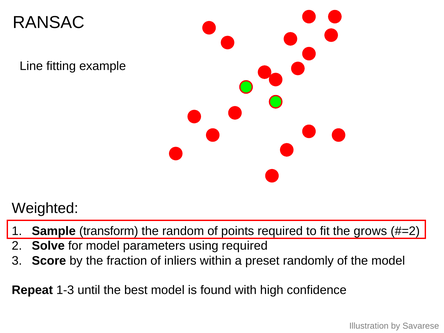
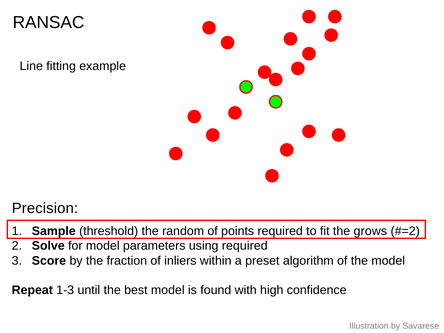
Weighted: Weighted -> Precision
transform: transform -> threshold
randomly: randomly -> algorithm
